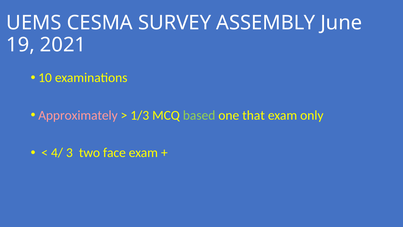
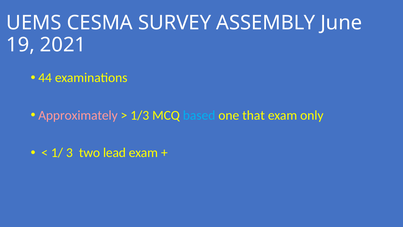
10: 10 -> 44
based colour: light green -> light blue
4/: 4/ -> 1/
face: face -> lead
